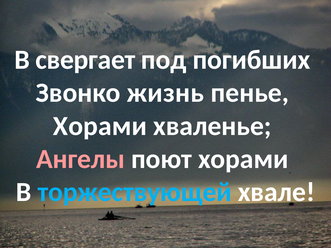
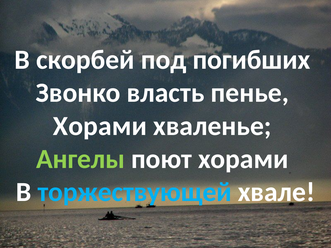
свергает: свергает -> скорбей
жизнь: жизнь -> власть
Ангелы colour: pink -> light green
